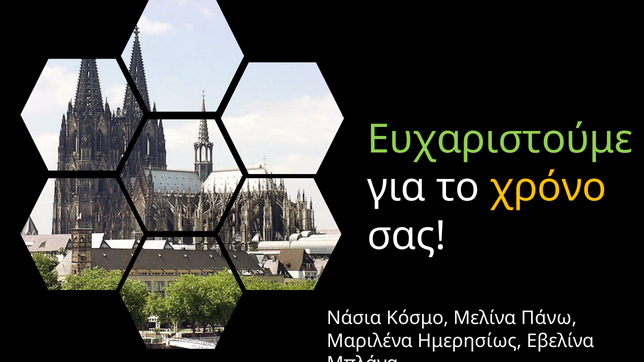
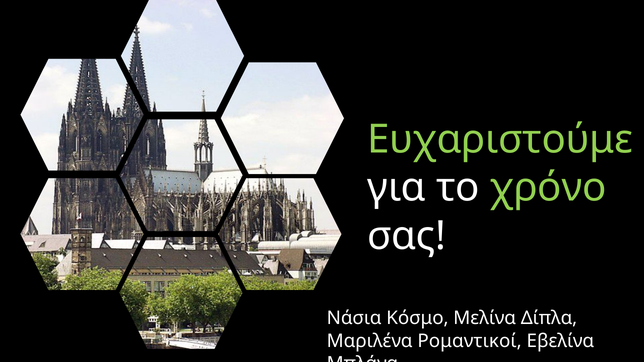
χρόνο colour: yellow -> light green
Πάνω: Πάνω -> Δίπλα
Ημερησίως: Ημερησίως -> Ρομαντικοί
